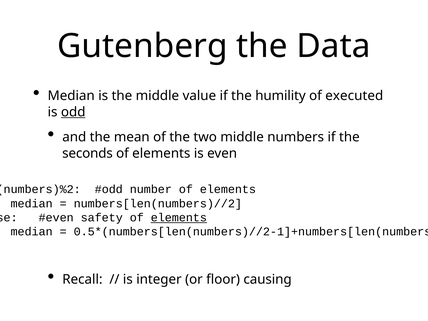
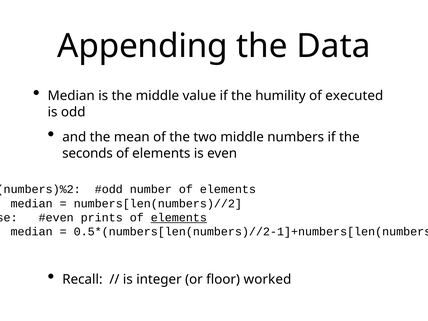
Gutenberg: Gutenberg -> Appending
odd underline: present -> none
safety: safety -> prints
causing: causing -> worked
